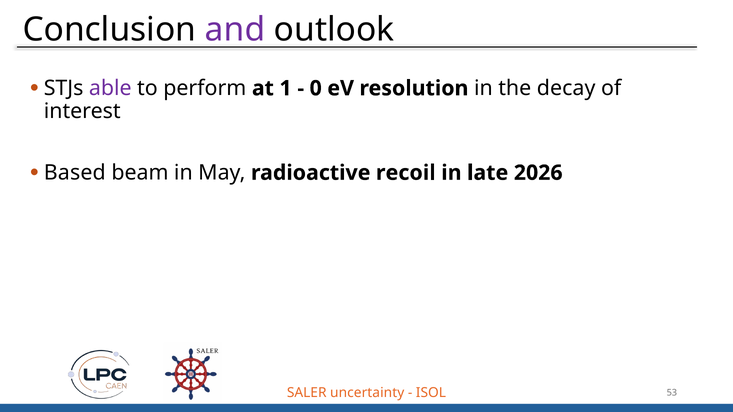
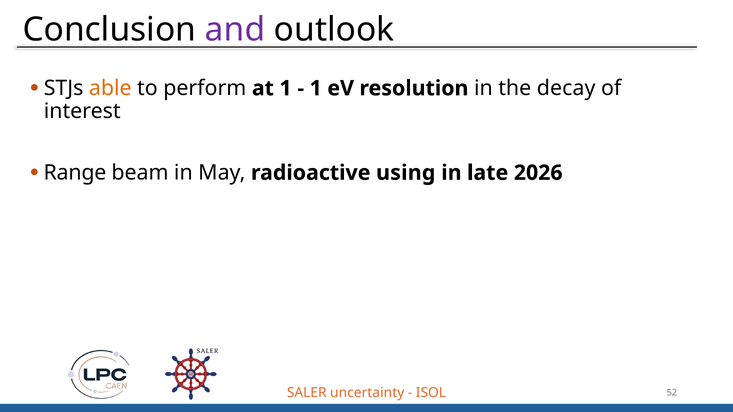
able colour: purple -> orange
0 at (316, 88): 0 -> 1
Based: Based -> Range
recoil: recoil -> using
53: 53 -> 52
